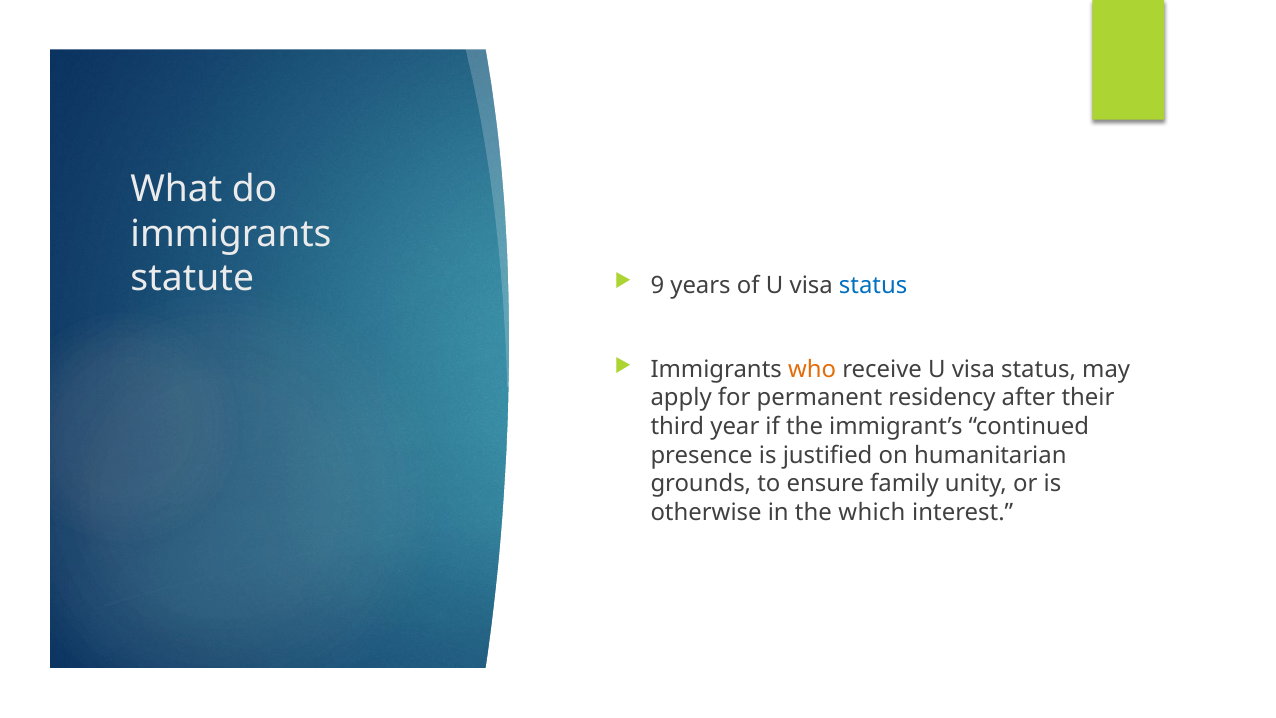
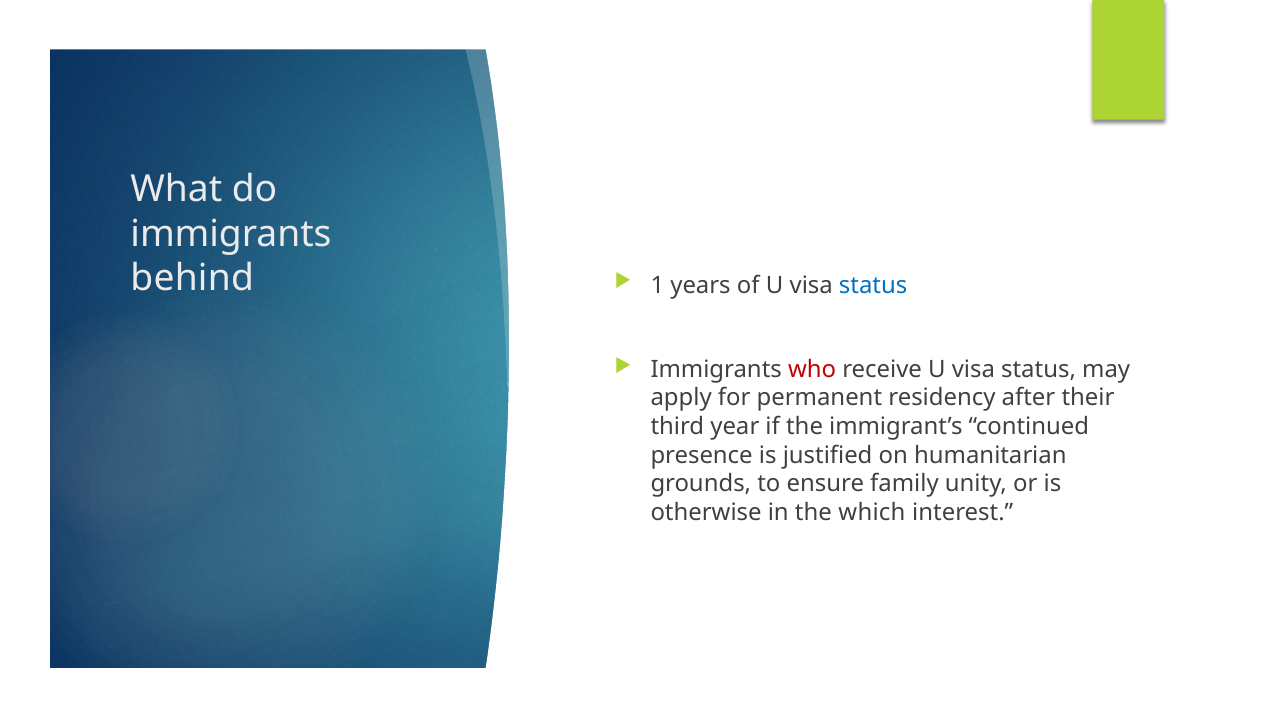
statute: statute -> behind
9: 9 -> 1
who colour: orange -> red
